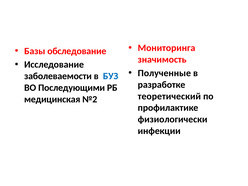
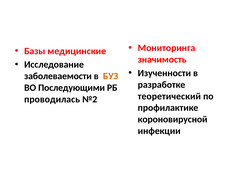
обследование: обследование -> медицинские
Полученные: Полученные -> Изученности
БУЗ colour: blue -> orange
медицинская: медицинская -> проводилась
физиологически: физиологически -> короновирусной
